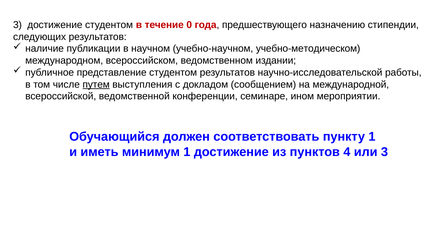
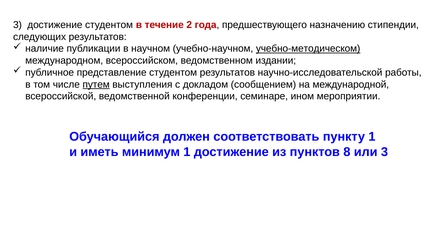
0: 0 -> 2
учебно-методическом underline: none -> present
4: 4 -> 8
